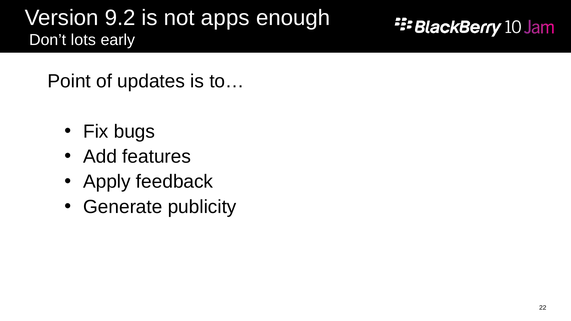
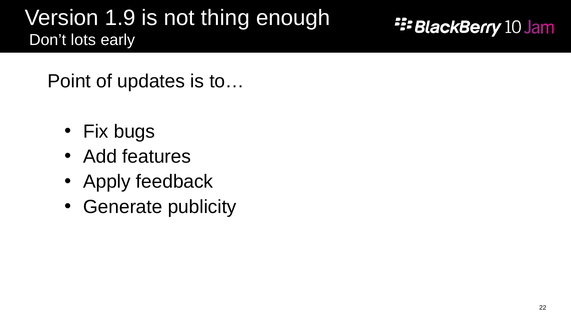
9.2: 9.2 -> 1.9
apps: apps -> thing
